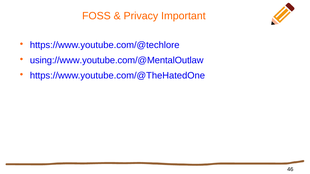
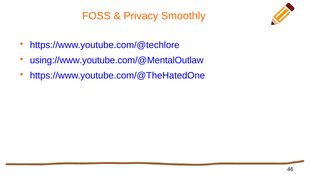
Important: Important -> Smoothly
